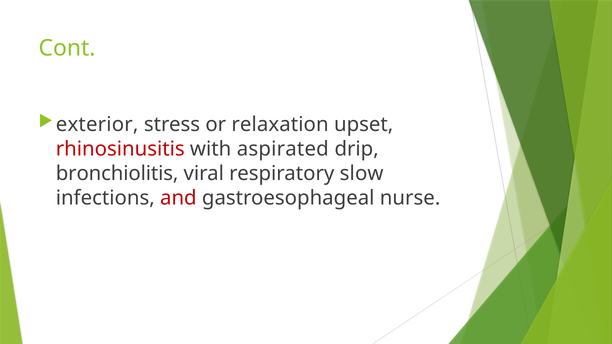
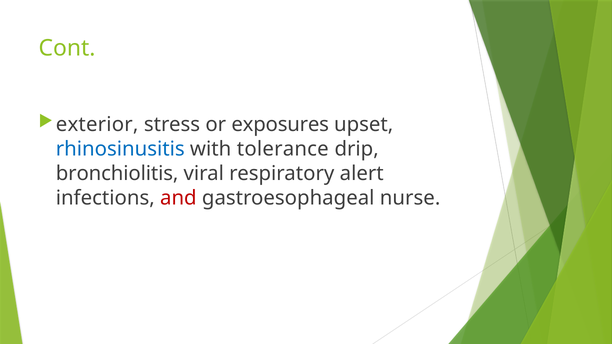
relaxation: relaxation -> exposures
rhinosinusitis colour: red -> blue
aspirated: aspirated -> tolerance
slow: slow -> alert
